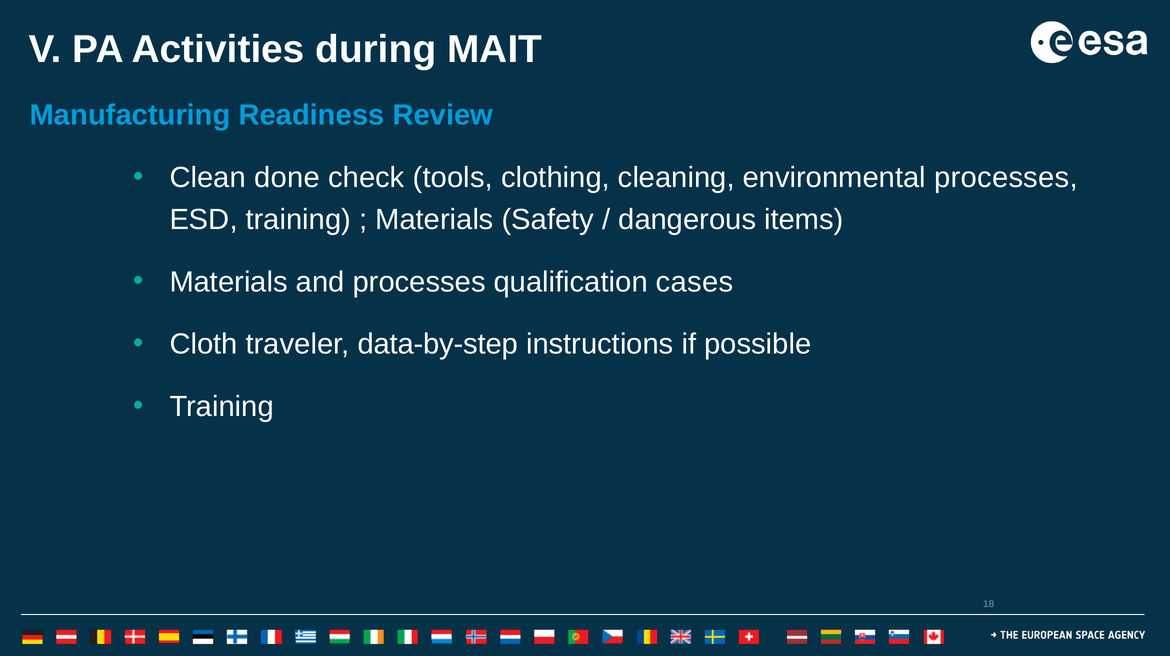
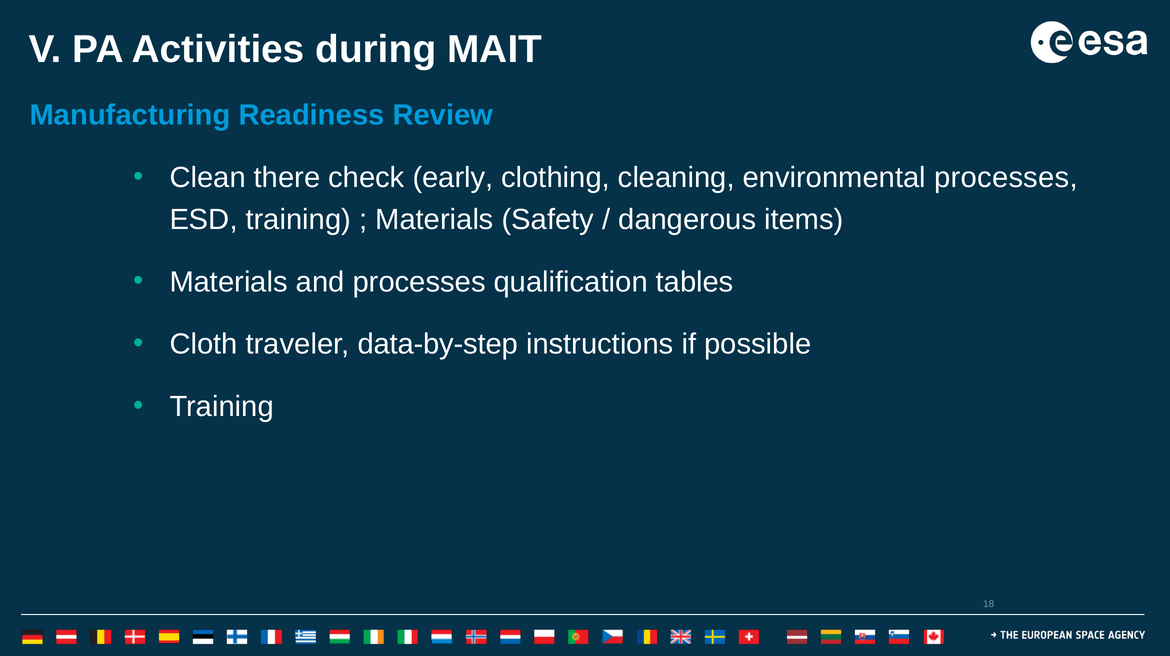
done: done -> there
tools: tools -> early
cases: cases -> tables
